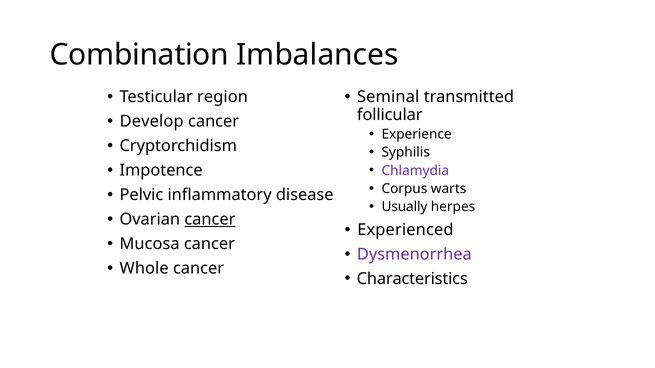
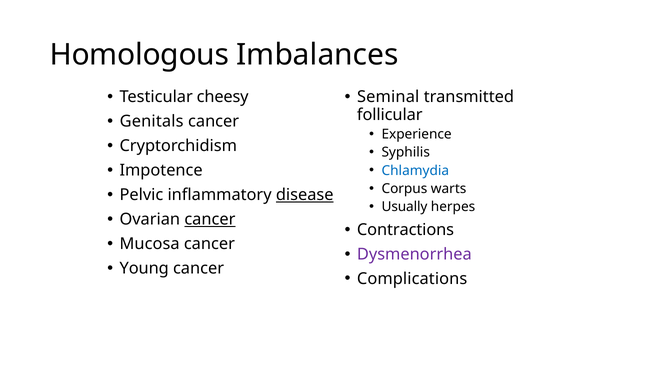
Combination: Combination -> Homologous
region: region -> cheesy
Develop: Develop -> Genitals
Chlamydia colour: purple -> blue
disease underline: none -> present
Experienced: Experienced -> Contractions
Whole: Whole -> Young
Characteristics: Characteristics -> Complications
